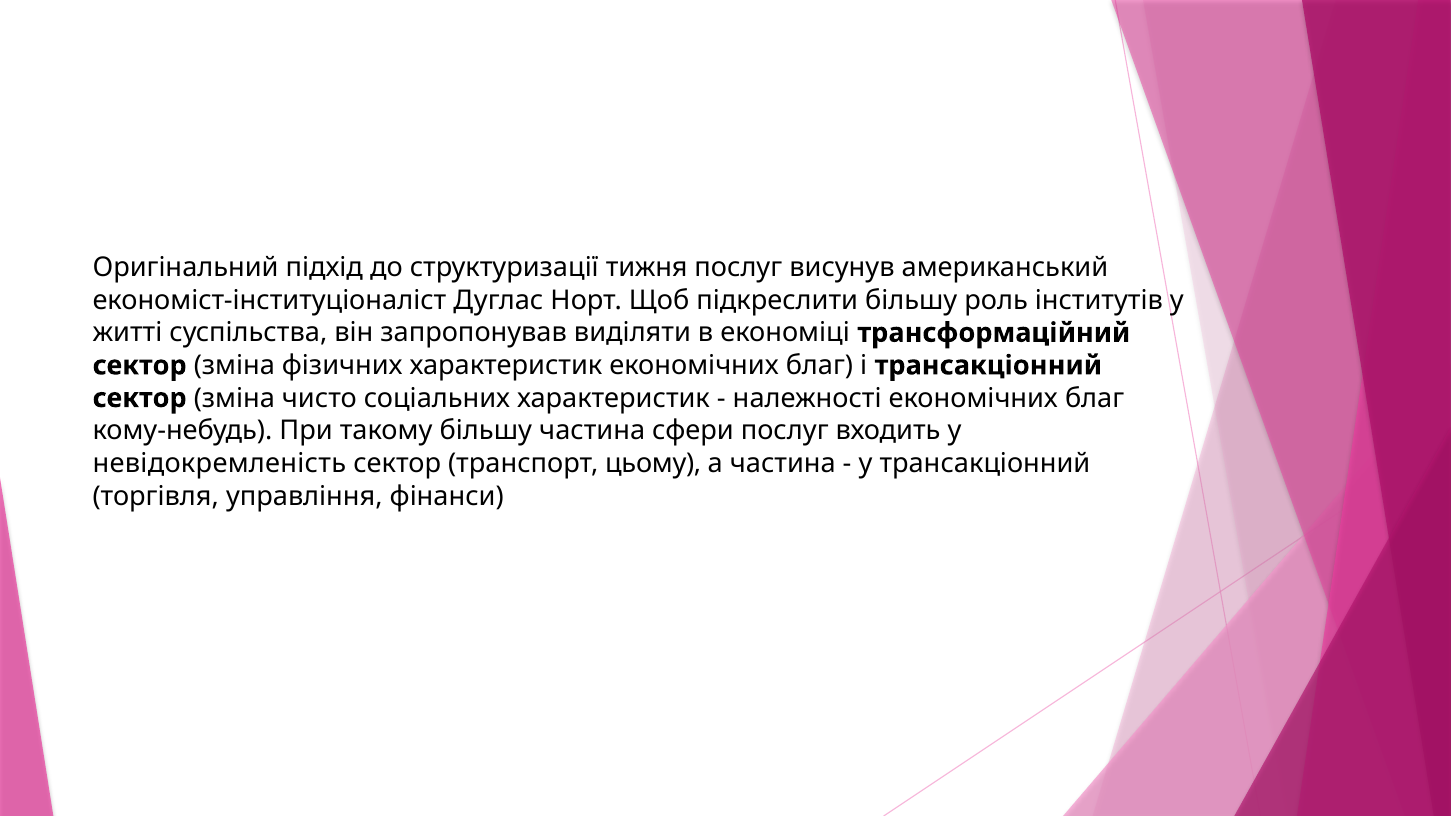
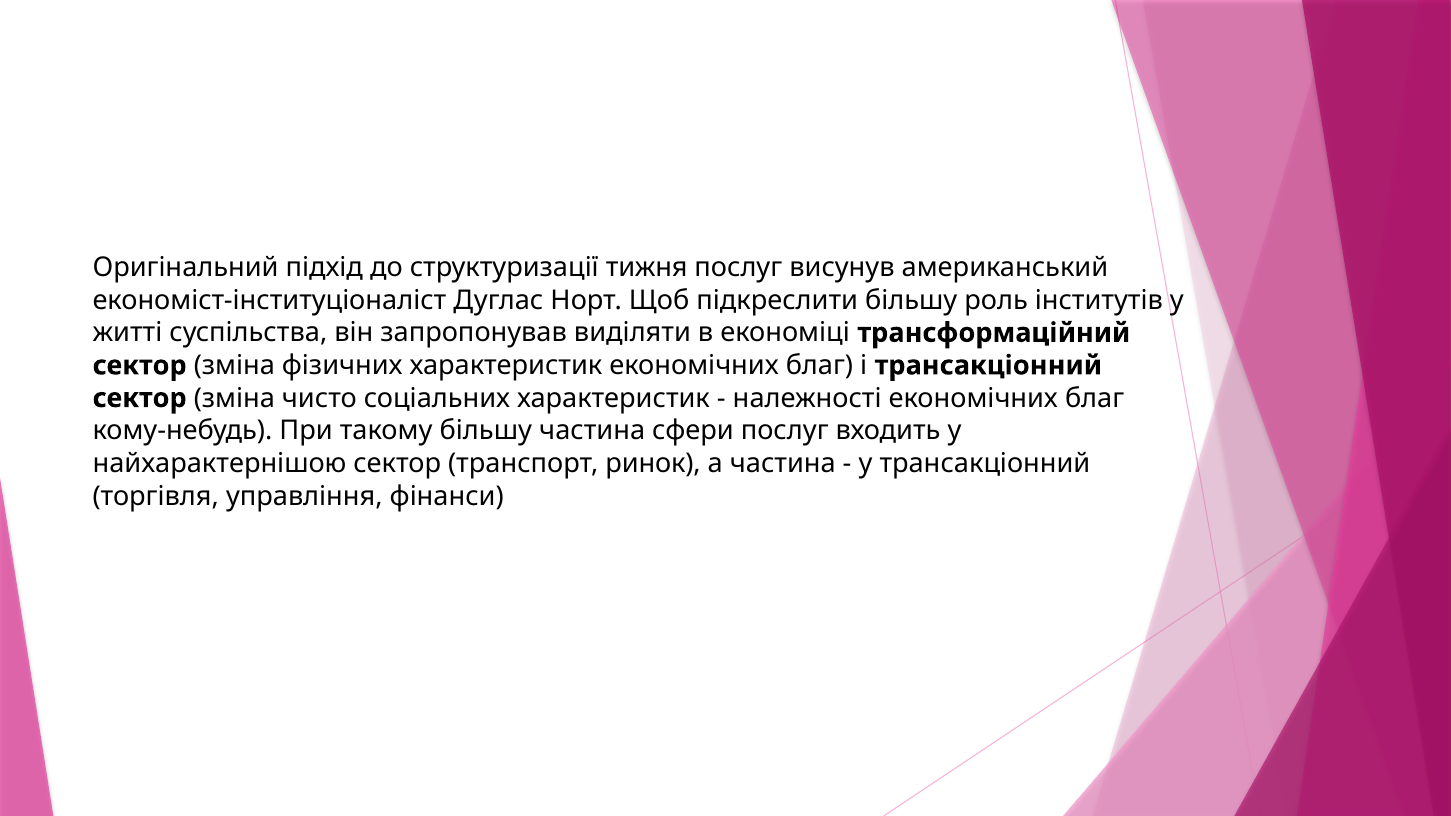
невідокремленість: невідокремленість -> найхарактернішою
цьому: цьому -> ринок
